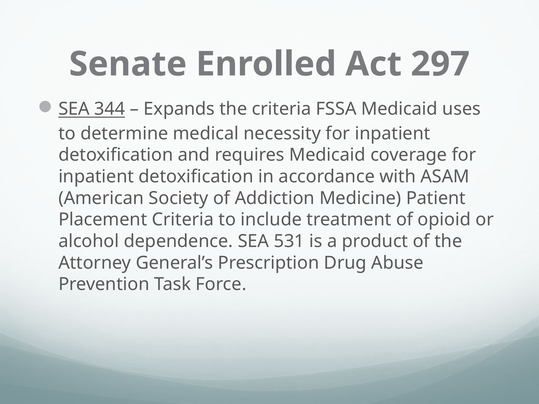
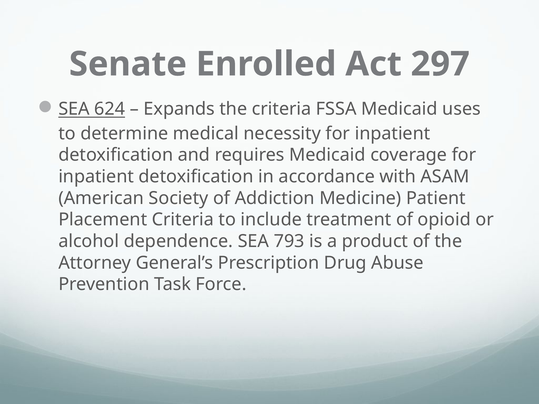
344: 344 -> 624
531: 531 -> 793
